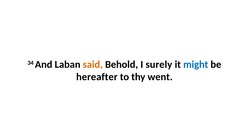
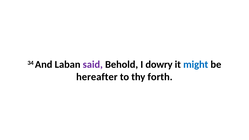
said colour: orange -> purple
surely: surely -> dowry
went: went -> forth
